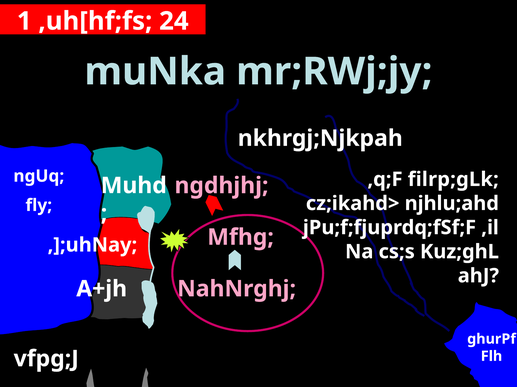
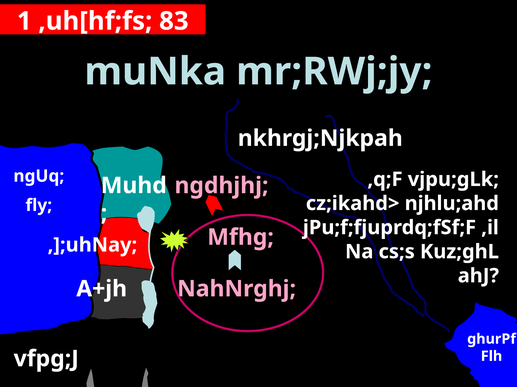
24: 24 -> 83
filrp;gLk: filrp;gLk -> vjpu;gLk
